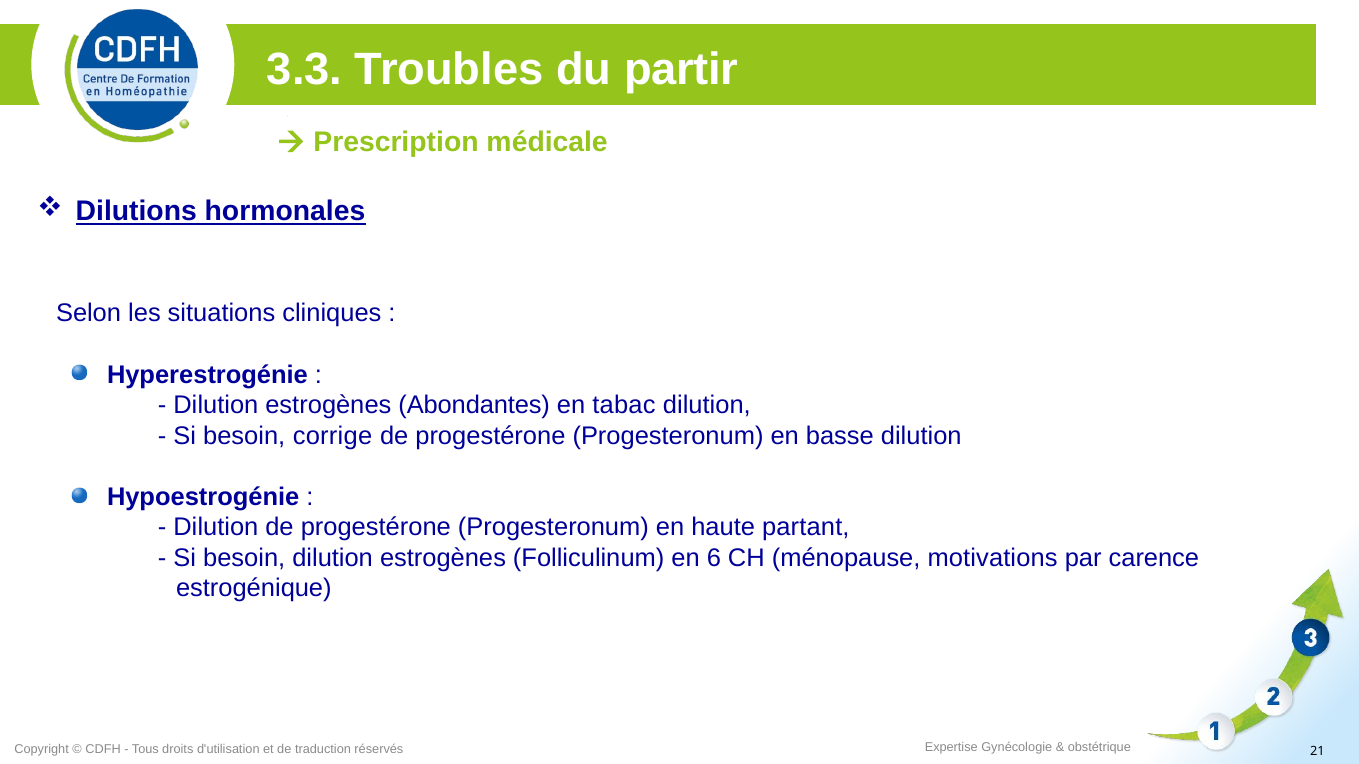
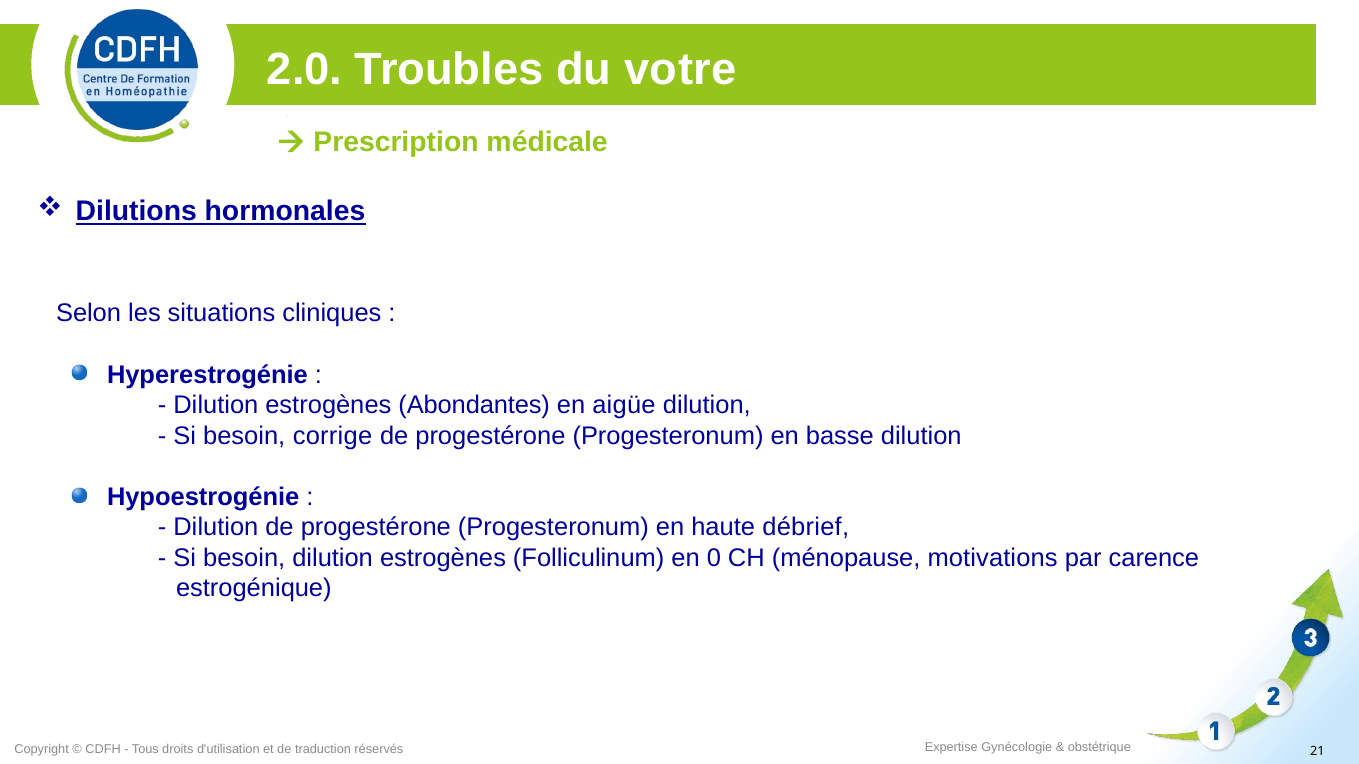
3.3: 3.3 -> 2.0
partir: partir -> votre
tabac: tabac -> aigüe
partant: partant -> débrief
6: 6 -> 0
